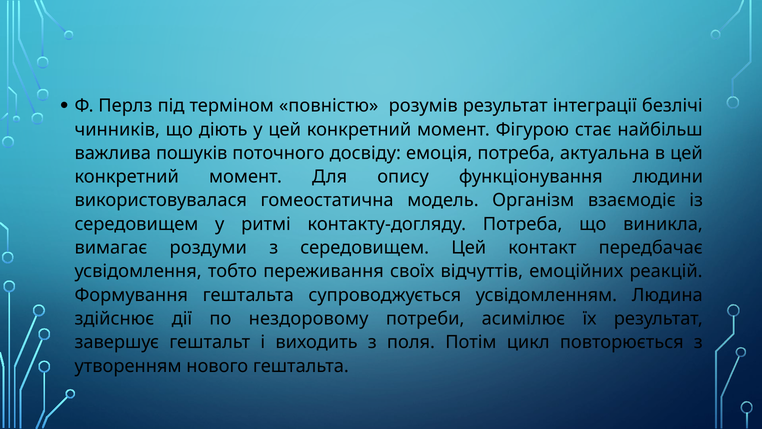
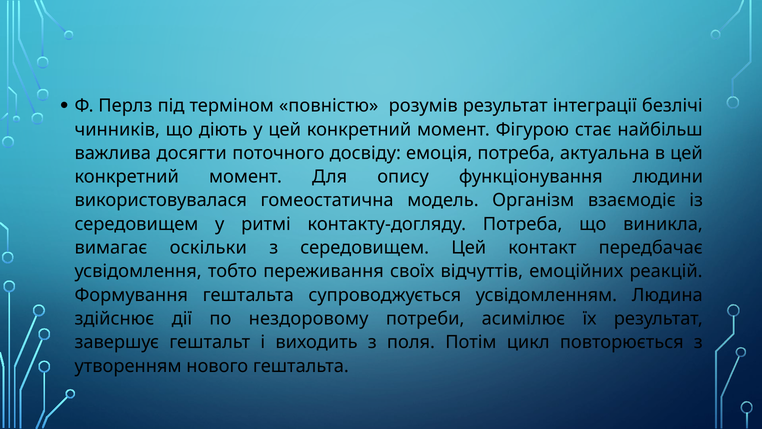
пошуків: пошуків -> досягти
роздуми: роздуми -> оскільки
